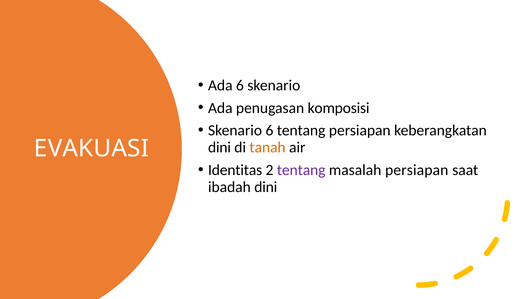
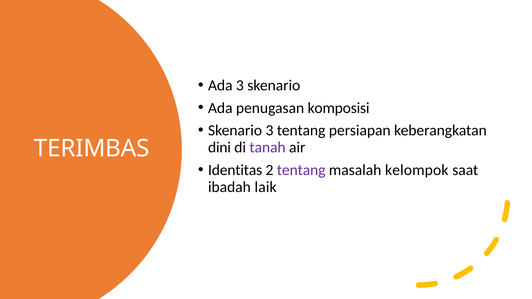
Ada 6: 6 -> 3
Skenario 6: 6 -> 3
tanah colour: orange -> purple
EVAKUASI: EVAKUASI -> TERIMBAS
masalah persiapan: persiapan -> kelompok
ibadah dini: dini -> laik
